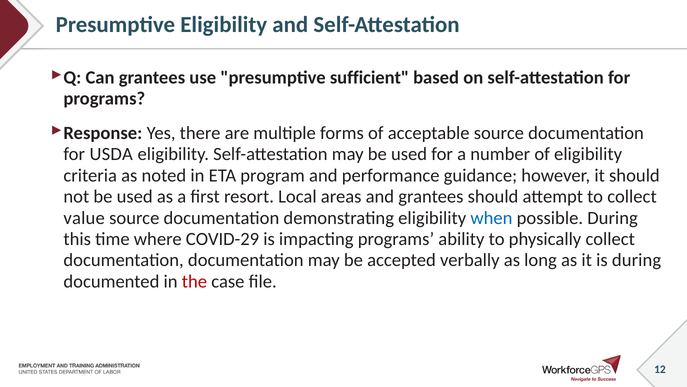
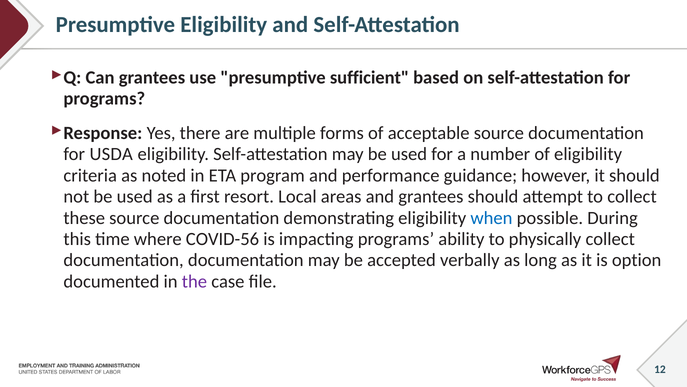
value: value -> these
COVID-29: COVID-29 -> COVID-56
is during: during -> option
the colour: red -> purple
